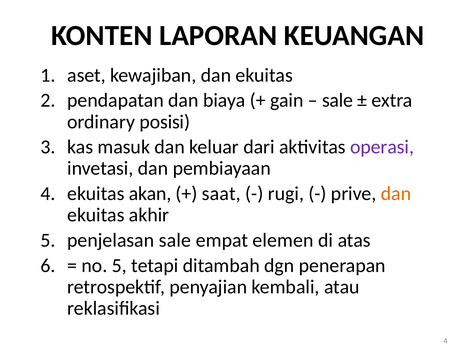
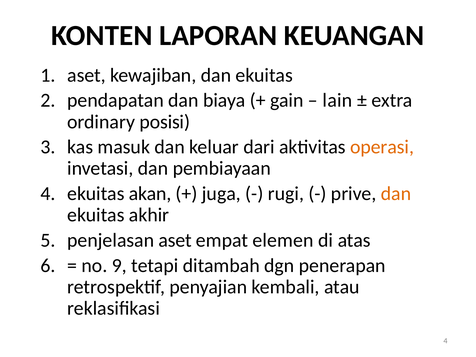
sale at (338, 100): sale -> lain
operasi colour: purple -> orange
saat: saat -> juga
penjelasan sale: sale -> aset
no 5: 5 -> 9
